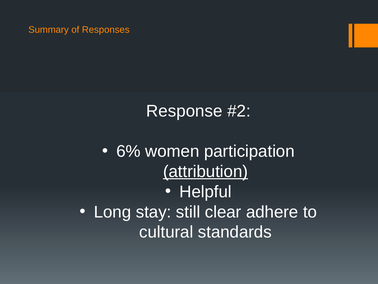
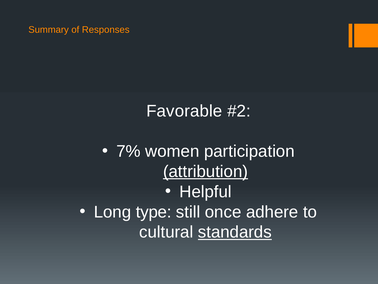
Response: Response -> Favorable
6%: 6% -> 7%
stay: stay -> type
clear: clear -> once
standards underline: none -> present
